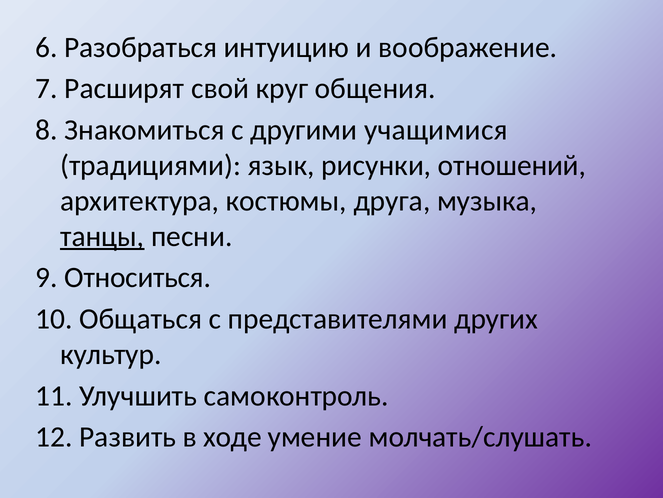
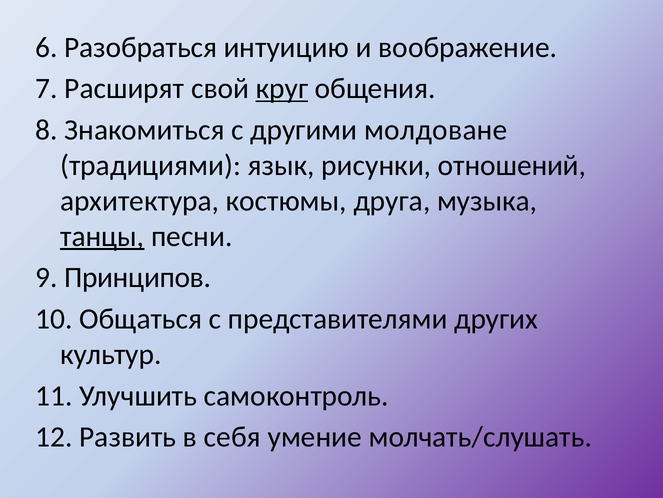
круг underline: none -> present
учащимися: учащимися -> молдоване
Относиться: Относиться -> Принципов
ходе: ходе -> себя
